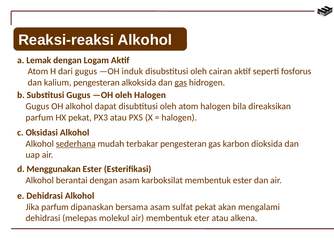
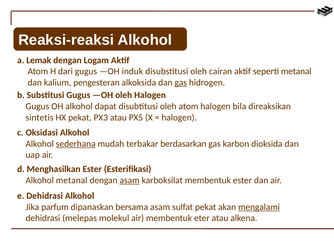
seperti fosforus: fosforus -> metanal
parfum at (40, 117): parfum -> sintetis
terbakar pengesteran: pengesteran -> berdasarkan
Menggunakan: Menggunakan -> Menghasilkan
Alkohol berantai: berantai -> metanal
asam at (130, 180) underline: none -> present
mengalami underline: none -> present
